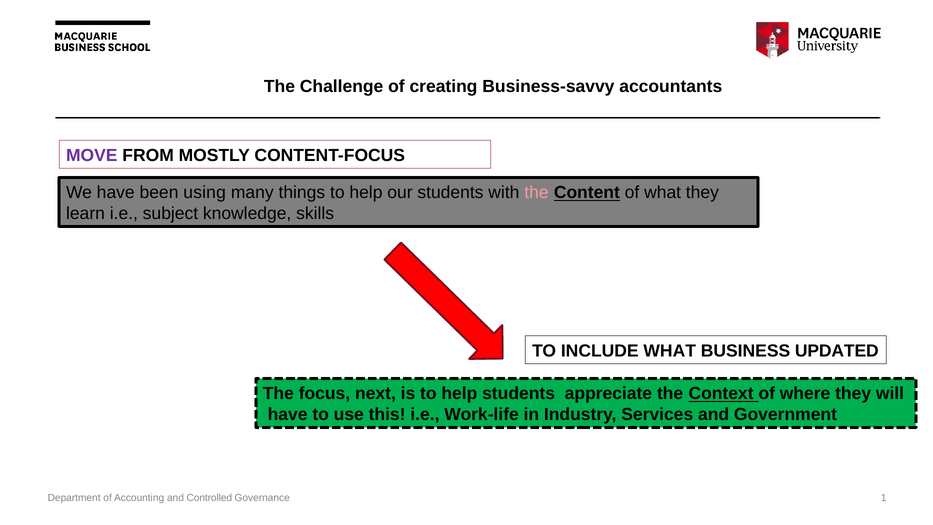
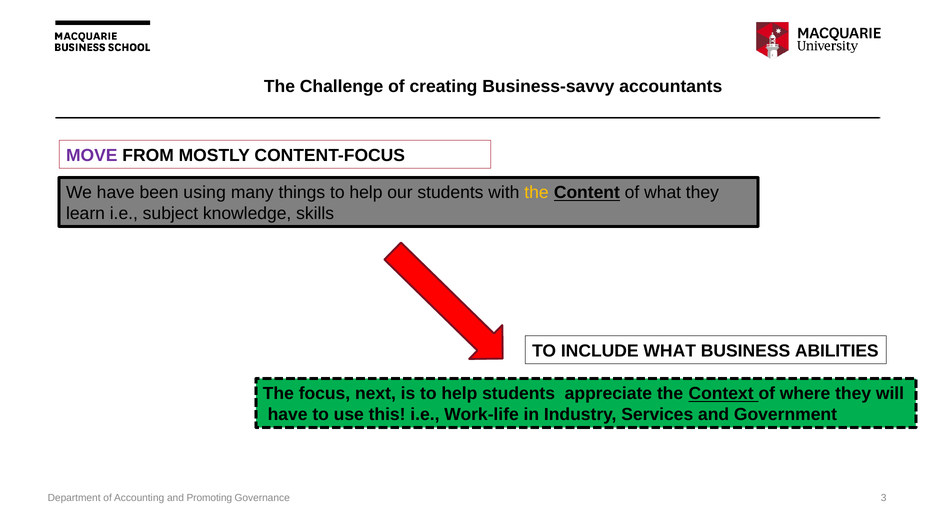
the at (536, 193) colour: pink -> yellow
UPDATED: UPDATED -> ABILITIES
Controlled: Controlled -> Promoting
1: 1 -> 3
